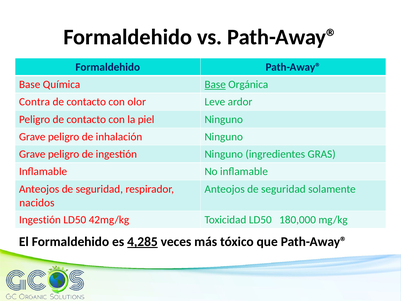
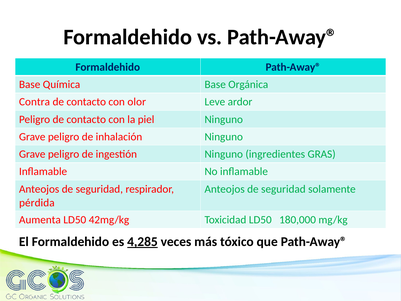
Base at (215, 84) underline: present -> none
nacidos: nacidos -> pérdida
Ingestión at (40, 220): Ingestión -> Aumenta
